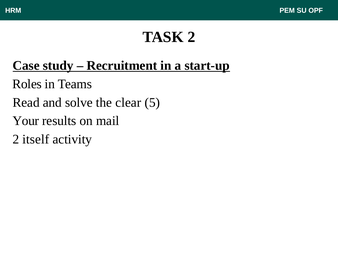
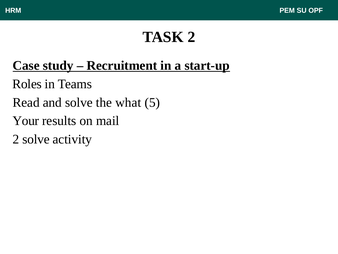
clear: clear -> what
2 itself: itself -> solve
